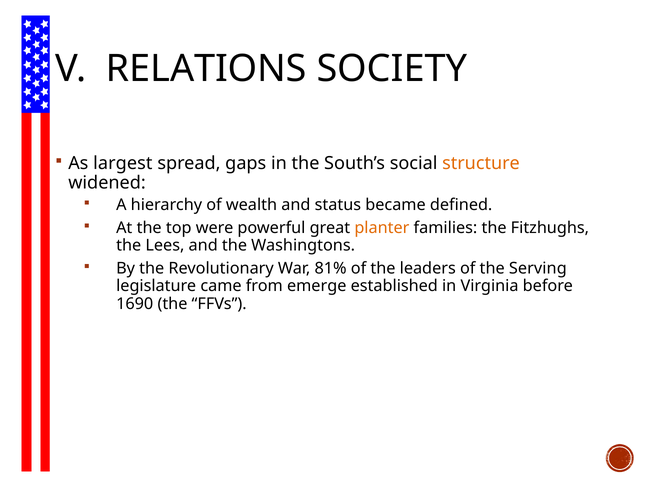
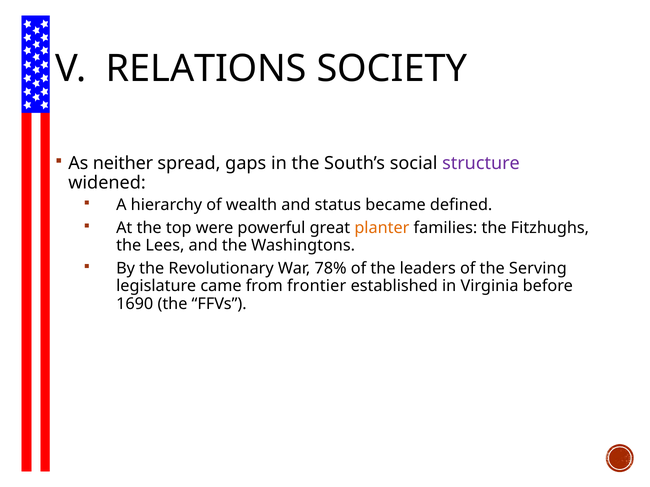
largest: largest -> neither
structure colour: orange -> purple
81%: 81% -> 78%
emerge: emerge -> frontier
